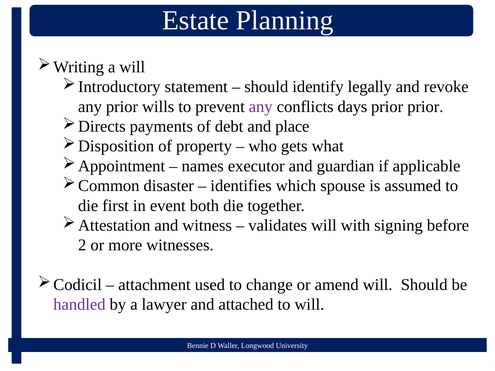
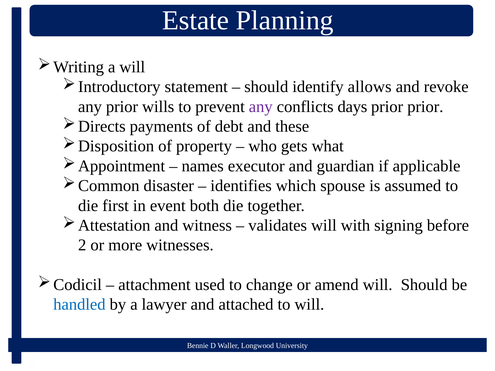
legally: legally -> allows
place: place -> these
handled colour: purple -> blue
